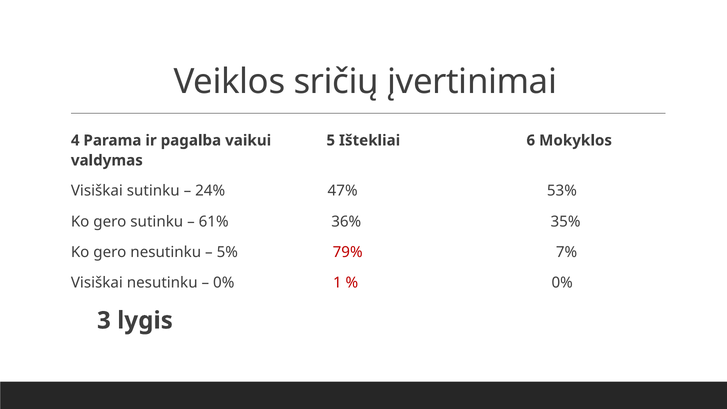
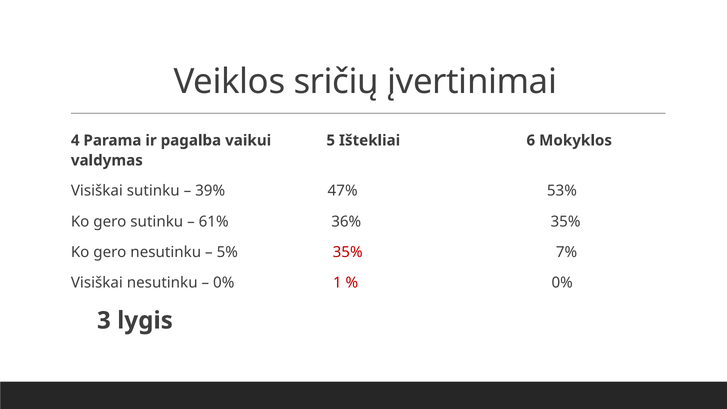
24%: 24% -> 39%
5% 79%: 79% -> 35%
